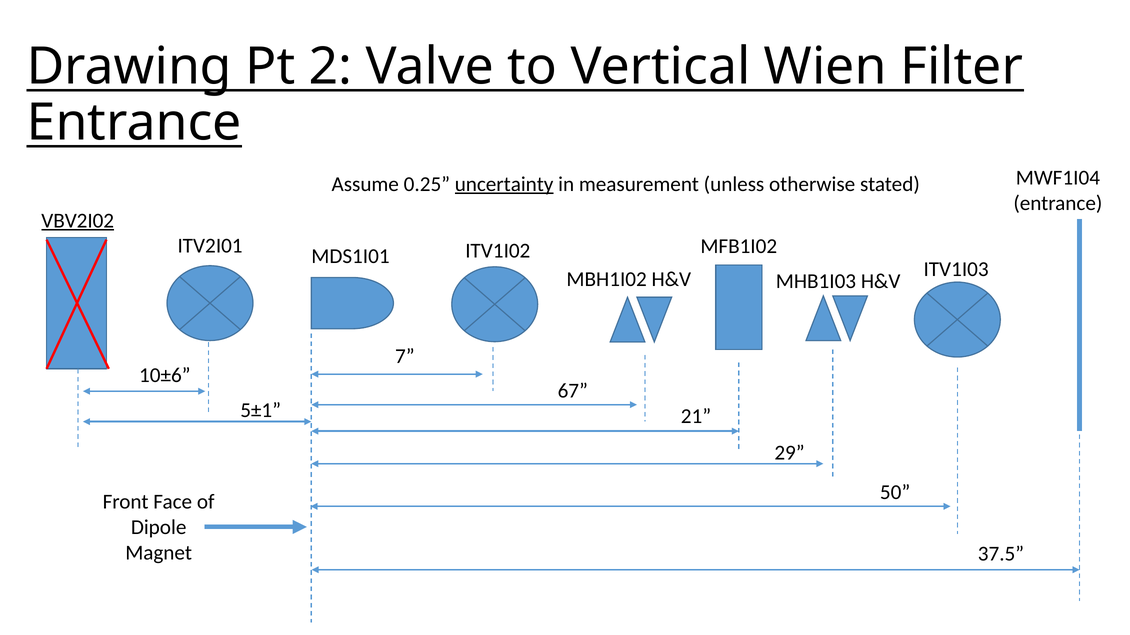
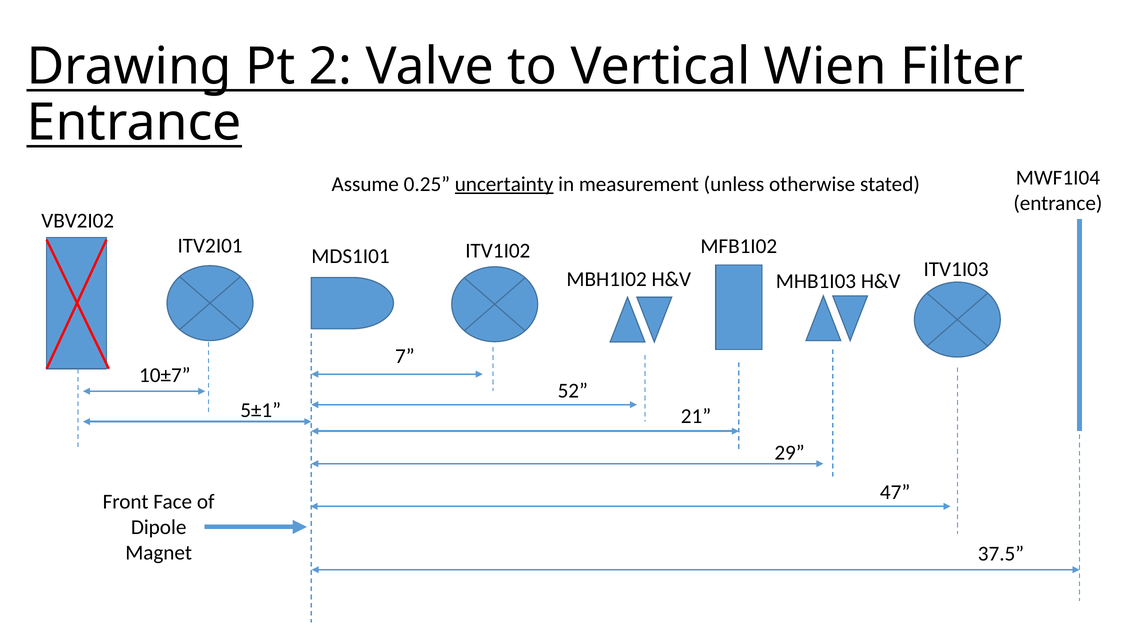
VBV2I02 underline: present -> none
10±6: 10±6 -> 10±7
67: 67 -> 52
50: 50 -> 47
